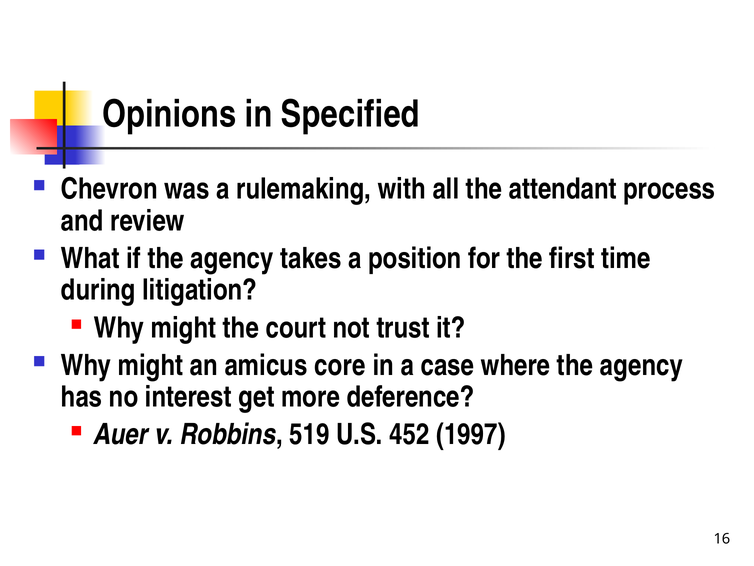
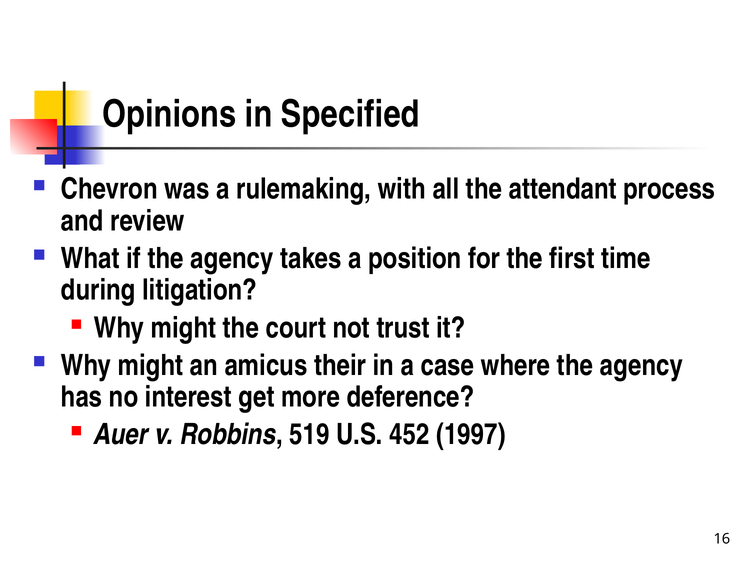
core: core -> their
